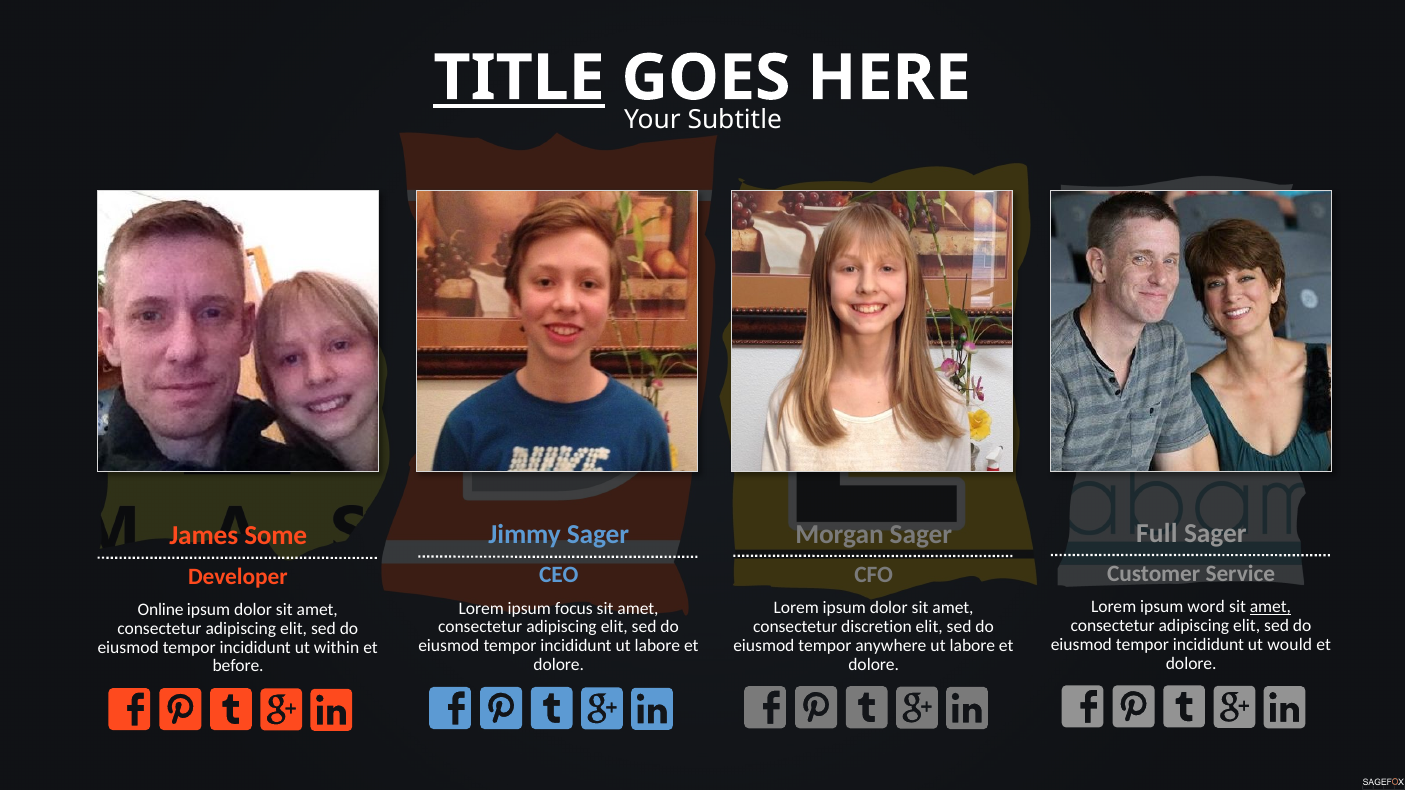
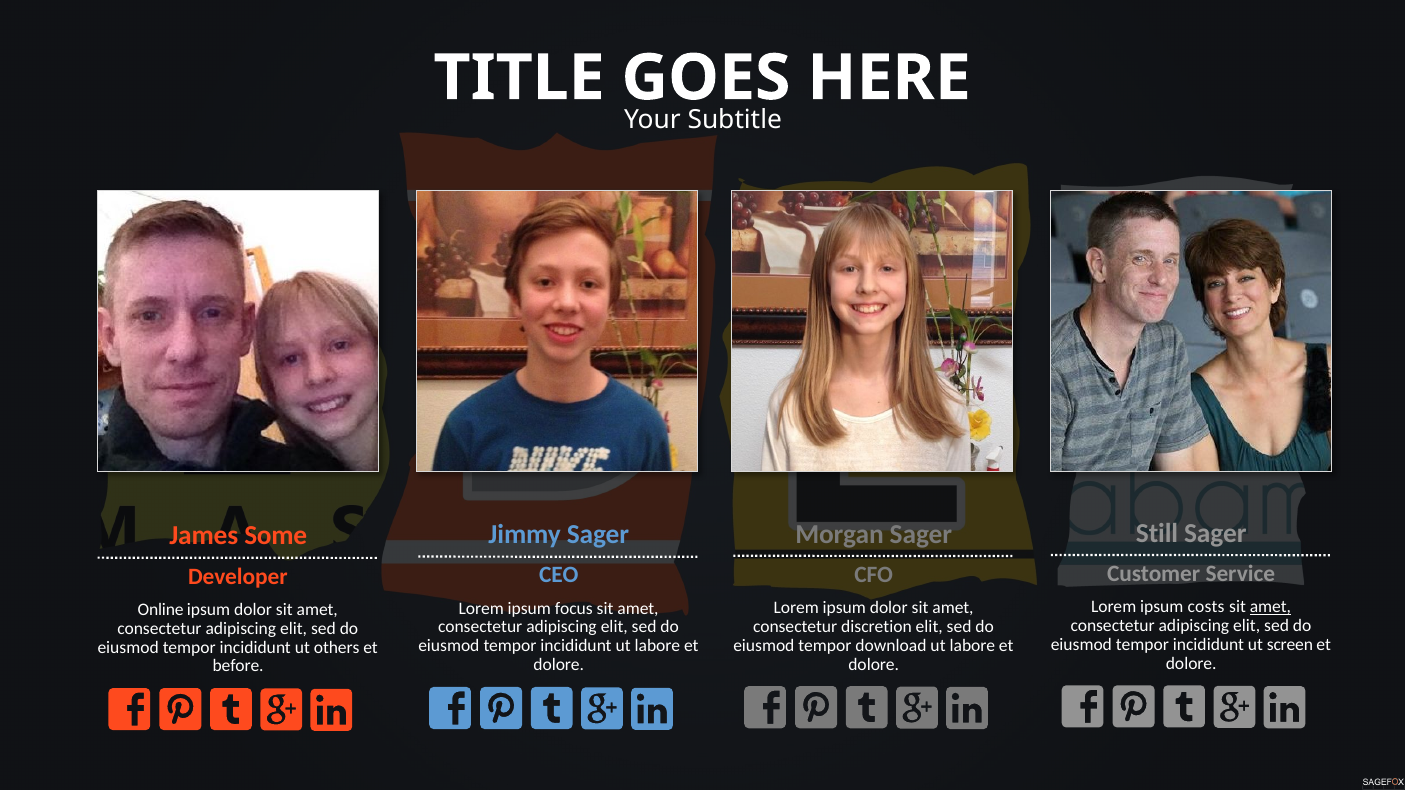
TITLE underline: present -> none
Full: Full -> Still
word: word -> costs
would: would -> screen
anywhere: anywhere -> download
within: within -> others
